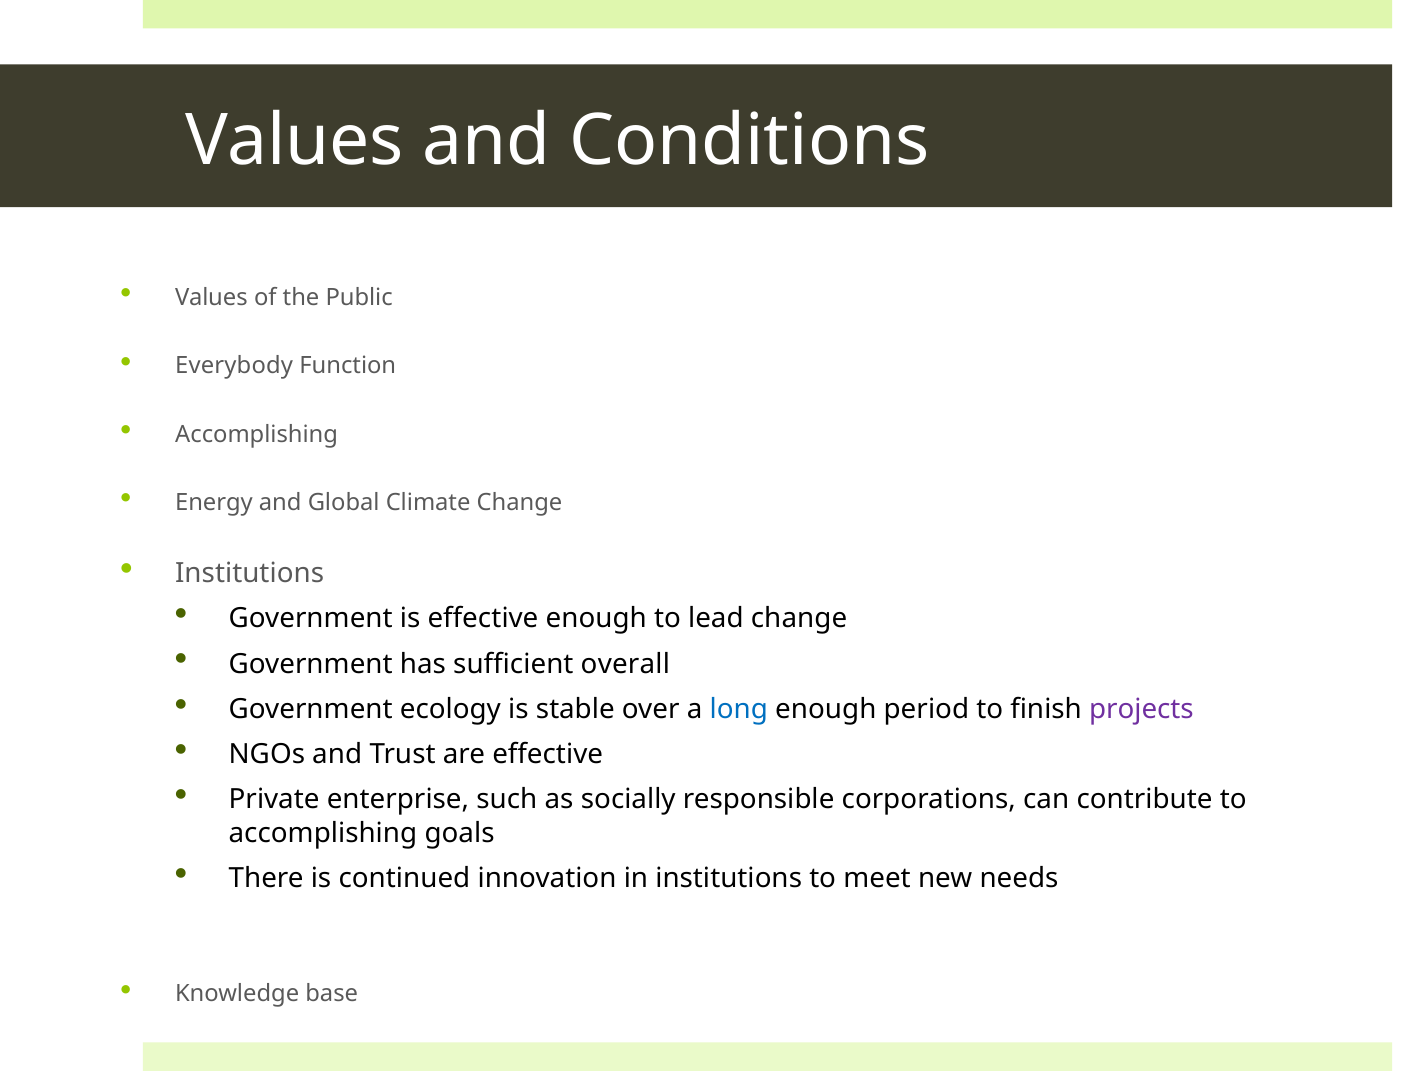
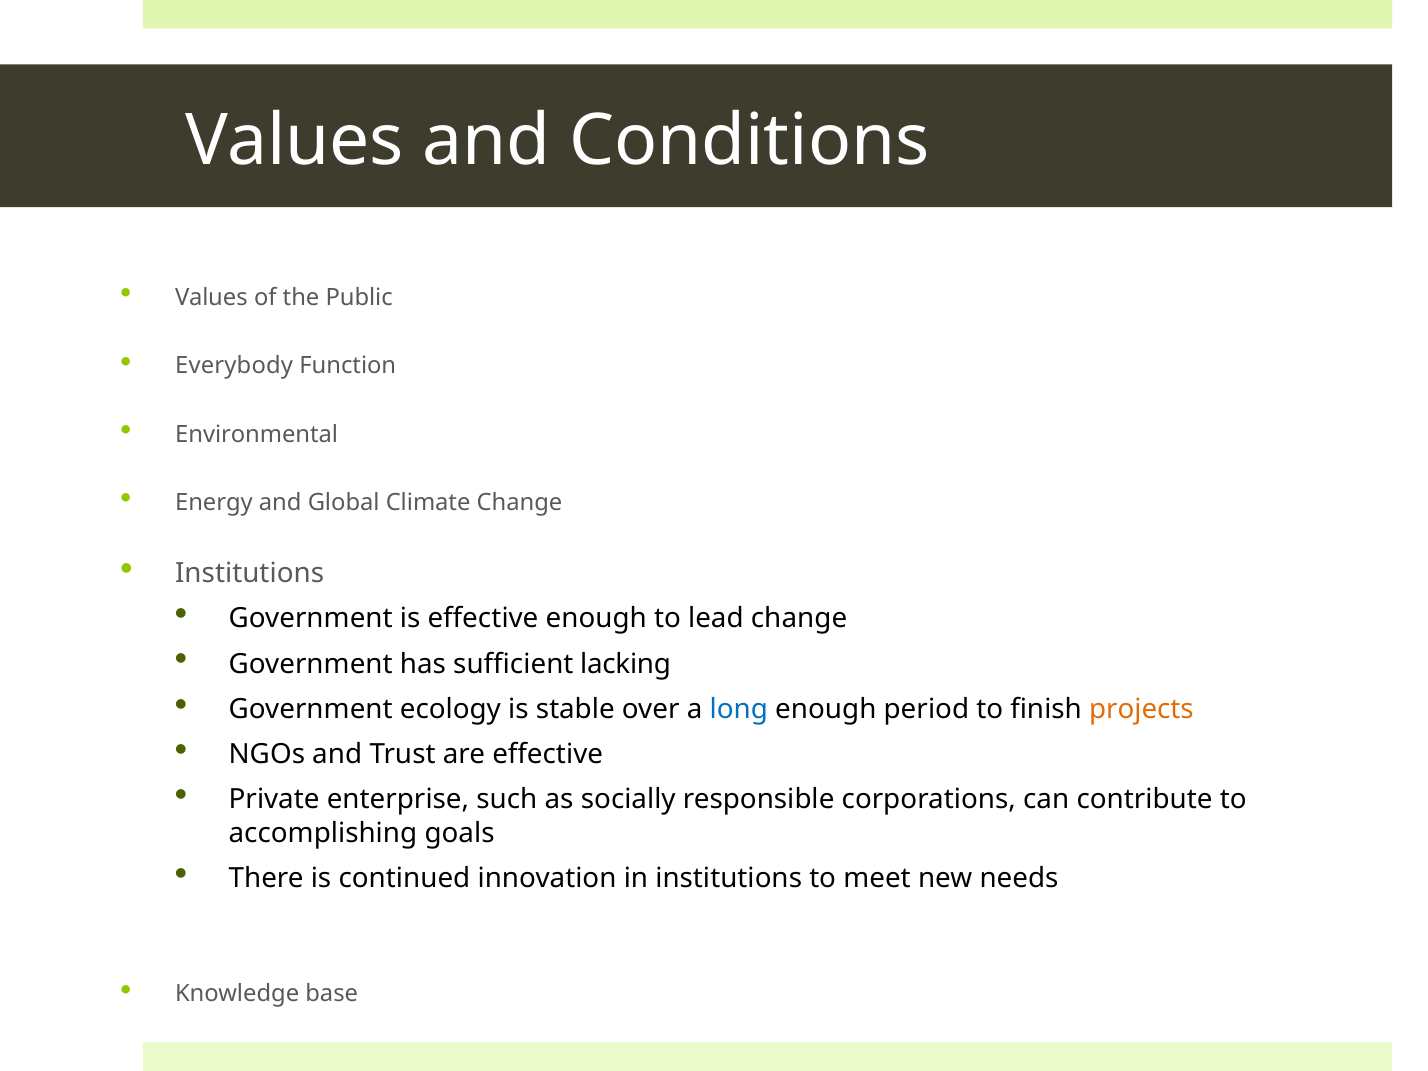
Accomplishing at (257, 434): Accomplishing -> Environmental
overall: overall -> lacking
projects colour: purple -> orange
